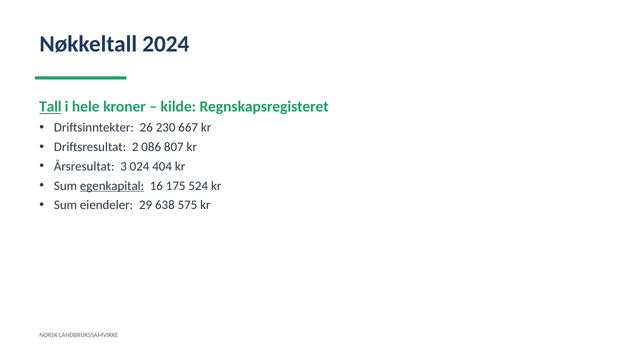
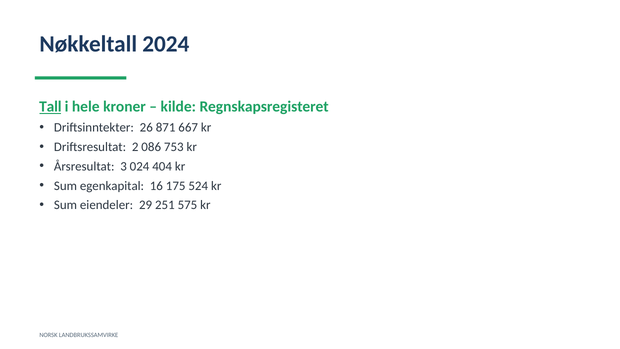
230: 230 -> 871
807: 807 -> 753
egenkapital underline: present -> none
638: 638 -> 251
